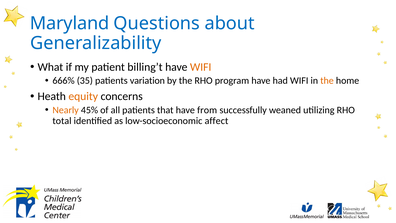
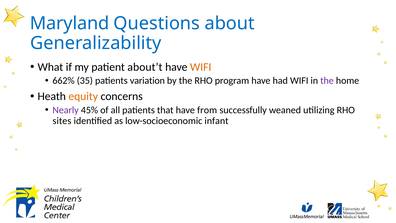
billing’t: billing’t -> about’t
666%: 666% -> 662%
the at (327, 81) colour: orange -> purple
Nearly colour: orange -> purple
total: total -> sites
affect: affect -> infant
